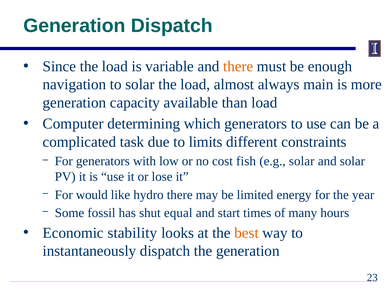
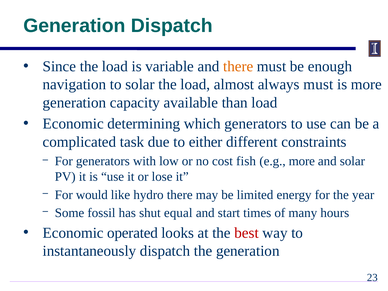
always main: main -> must
Computer at (73, 124): Computer -> Economic
limits: limits -> either
e.g solar: solar -> more
stability: stability -> operated
best colour: orange -> red
